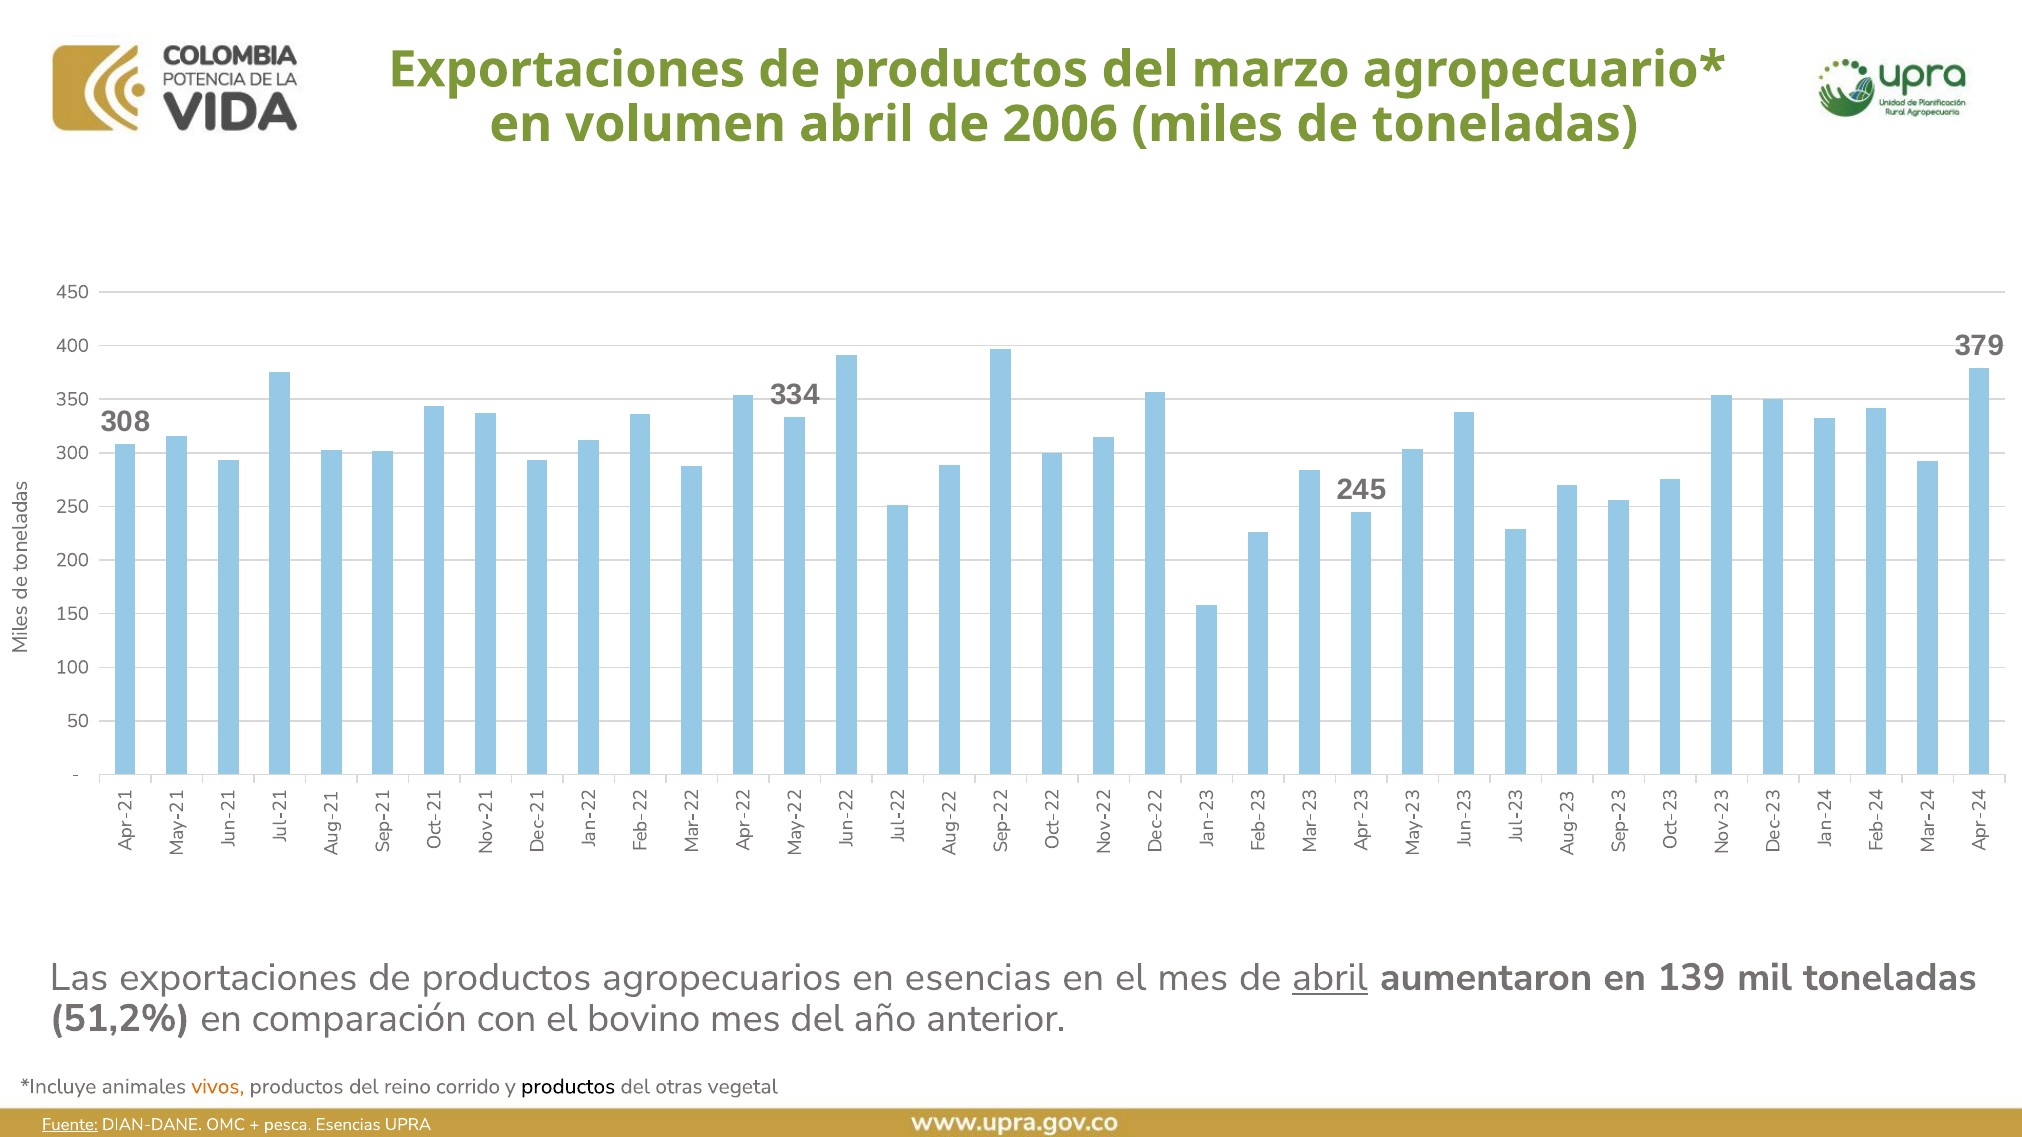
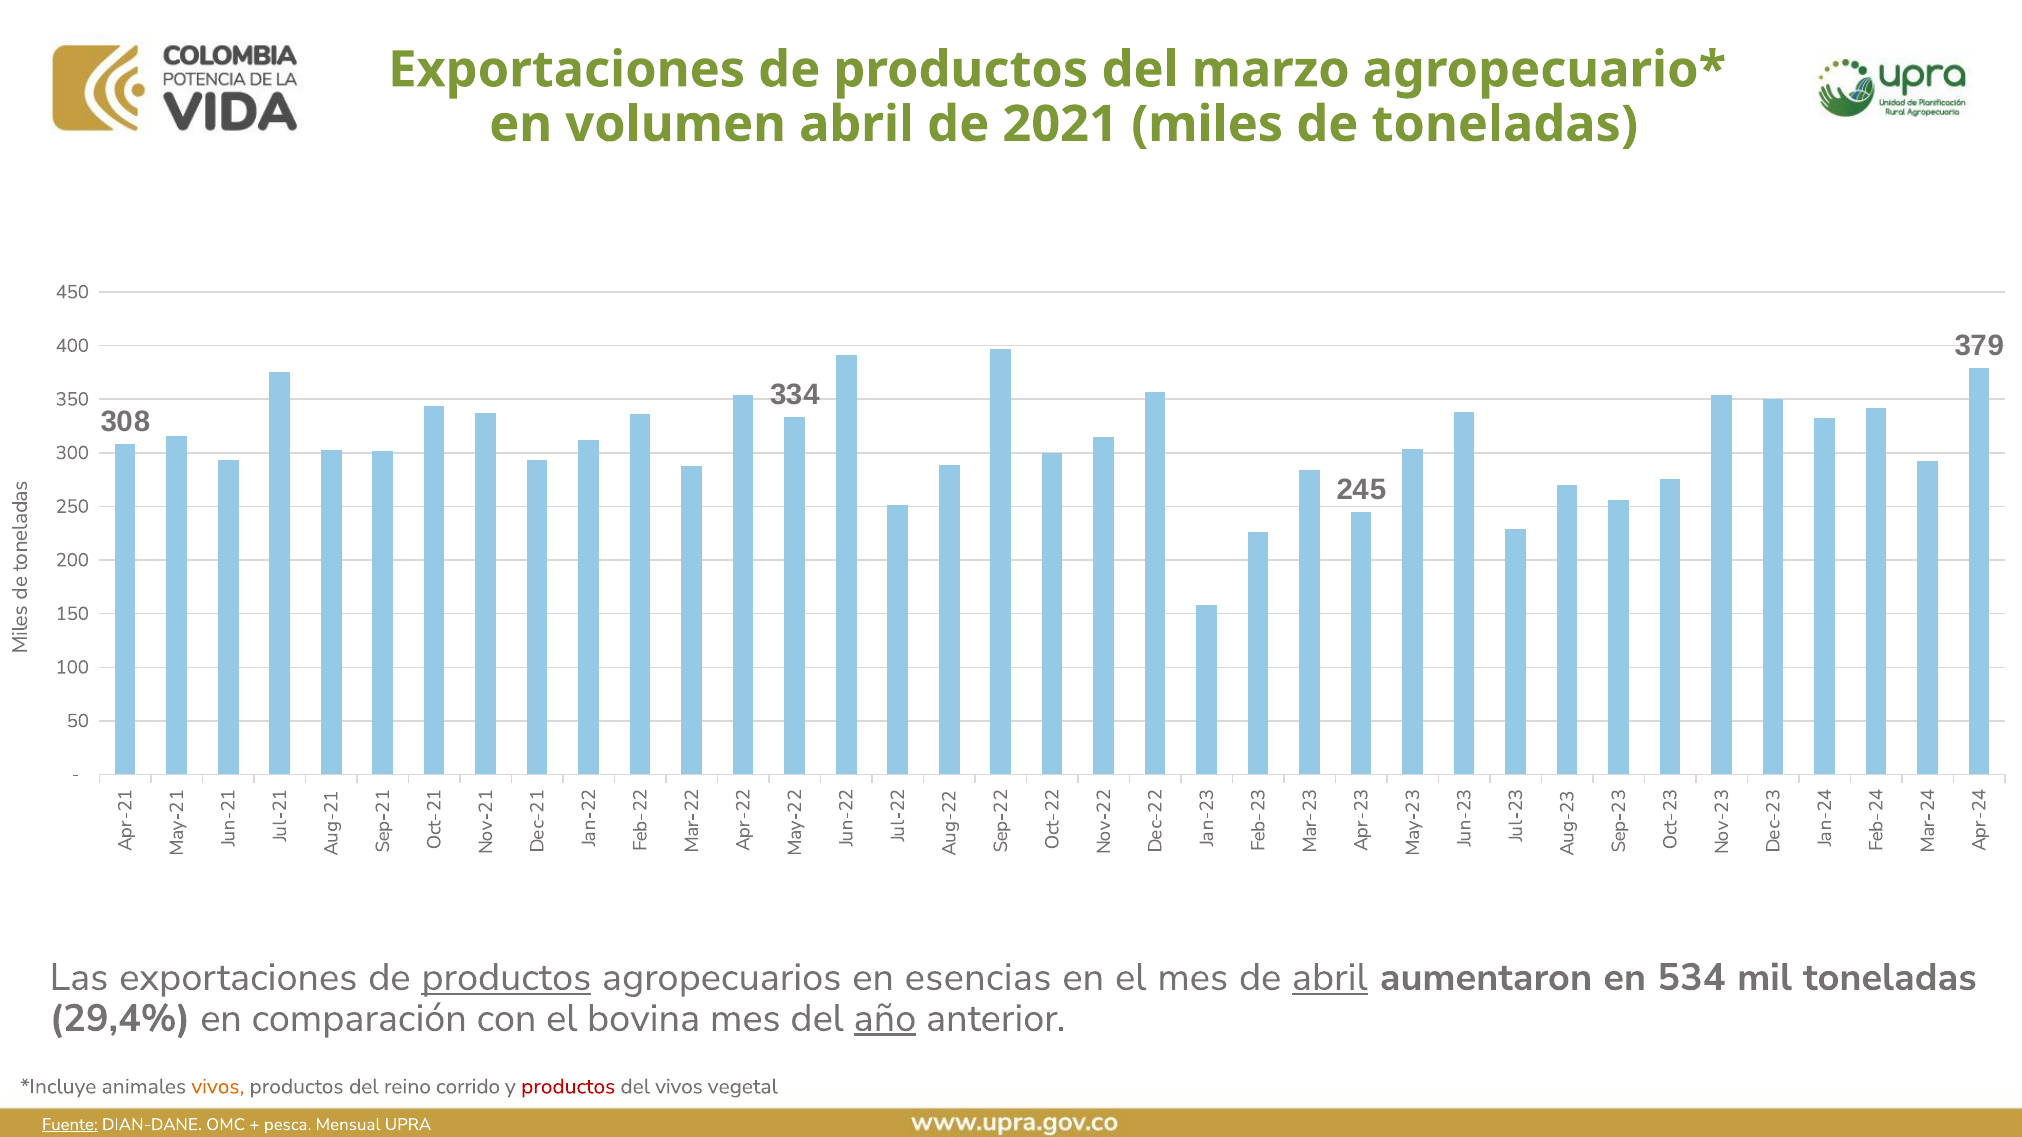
2006: 2006 -> 2021
productos at (506, 978) underline: none -> present
139: 139 -> 534
51,2%: 51,2% -> 29,4%
bovino: bovino -> bovina
año underline: none -> present
productos at (568, 1087) colour: black -> red
del otras: otras -> vivos
pesca Esencias: Esencias -> Mensual
